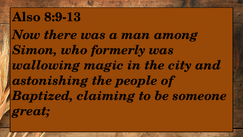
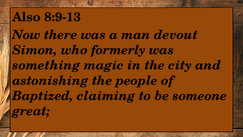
among: among -> devout
wallowing: wallowing -> something
